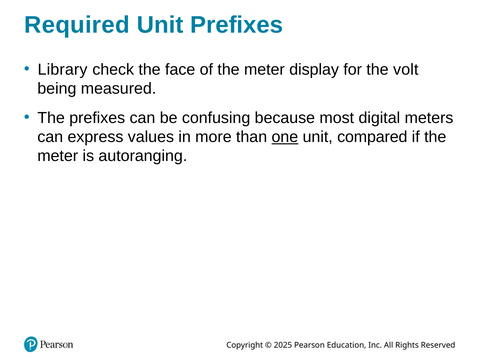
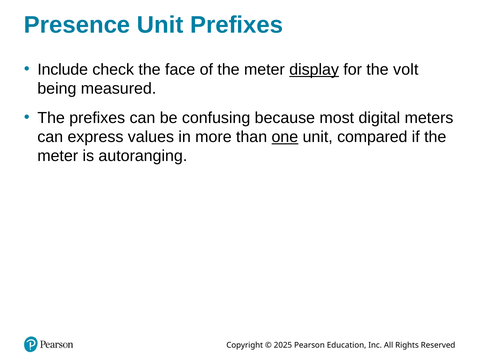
Required: Required -> Presence
Library: Library -> Include
display underline: none -> present
